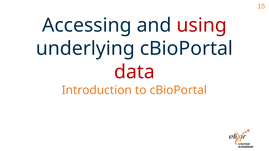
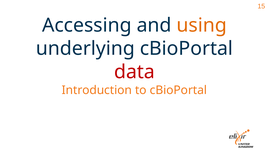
using colour: red -> orange
